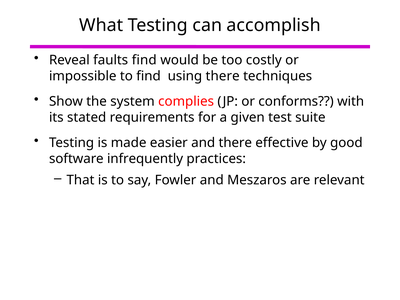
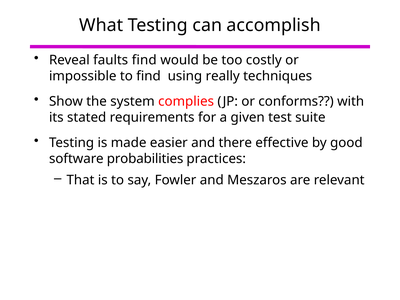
using there: there -> really
infrequently: infrequently -> probabilities
